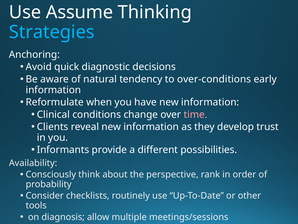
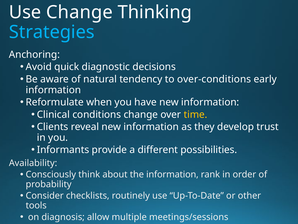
Use Assume: Assume -> Change
time colour: pink -> yellow
the perspective: perspective -> information
